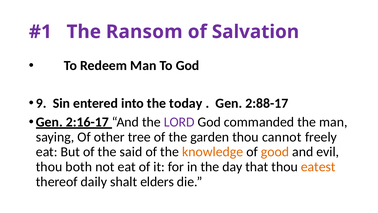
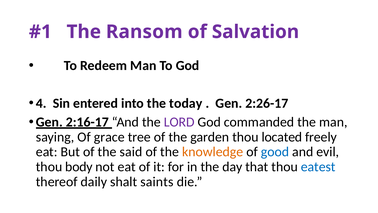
9: 9 -> 4
2:88-17: 2:88-17 -> 2:26-17
other: other -> grace
cannot: cannot -> located
good colour: orange -> blue
both: both -> body
eatest colour: orange -> blue
elders: elders -> saints
